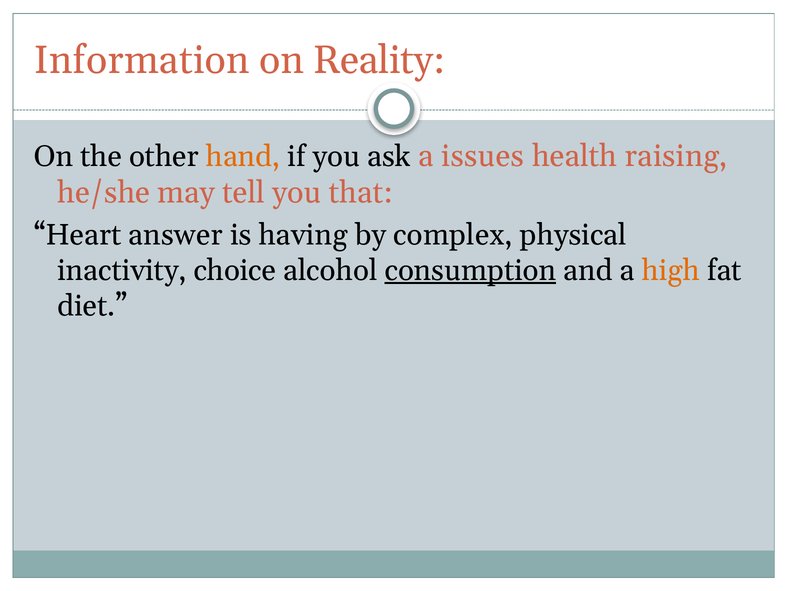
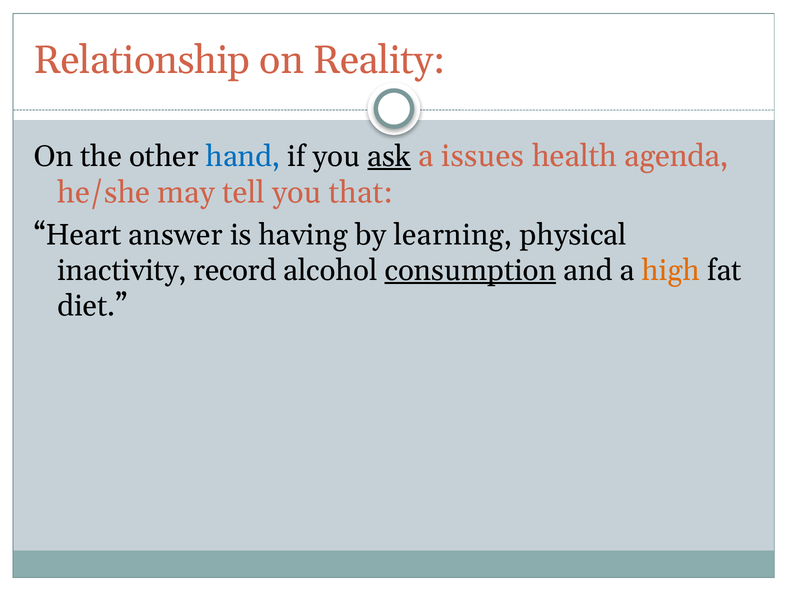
Information: Information -> Relationship
hand colour: orange -> blue
ask underline: none -> present
raising: raising -> agenda
complex: complex -> learning
choice: choice -> record
